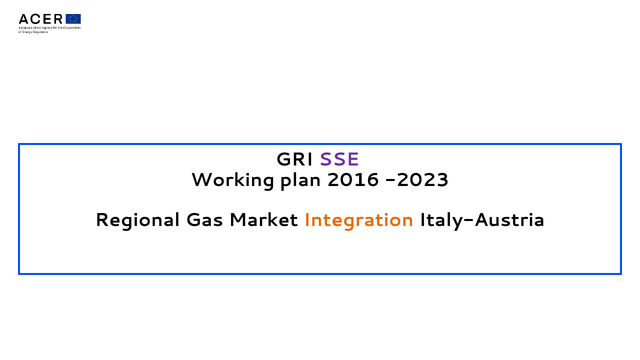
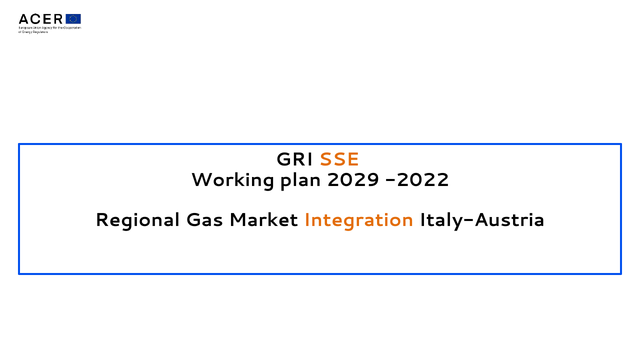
SSE colour: purple -> orange
2016: 2016 -> 2029
2023: 2023 -> 2022
